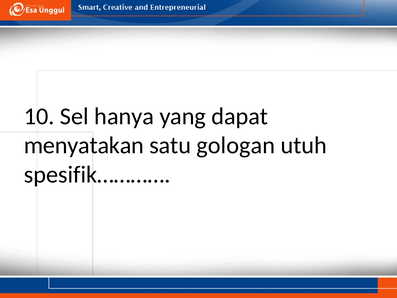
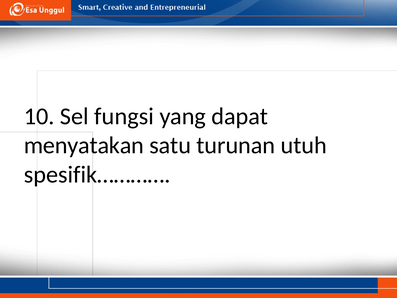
hanya: hanya -> fungsi
gologan: gologan -> turunan
